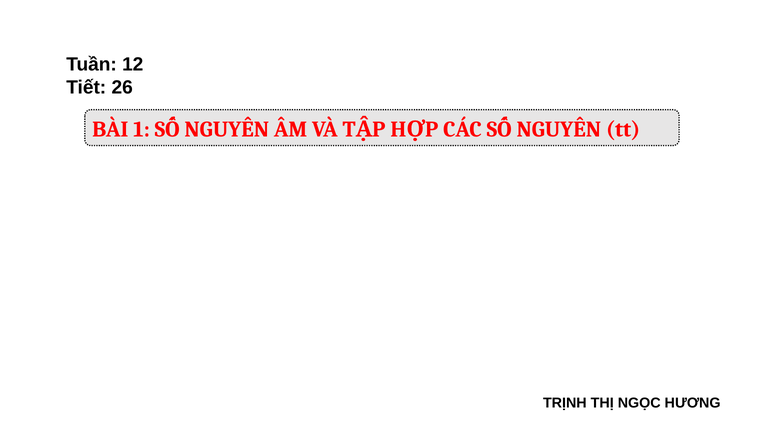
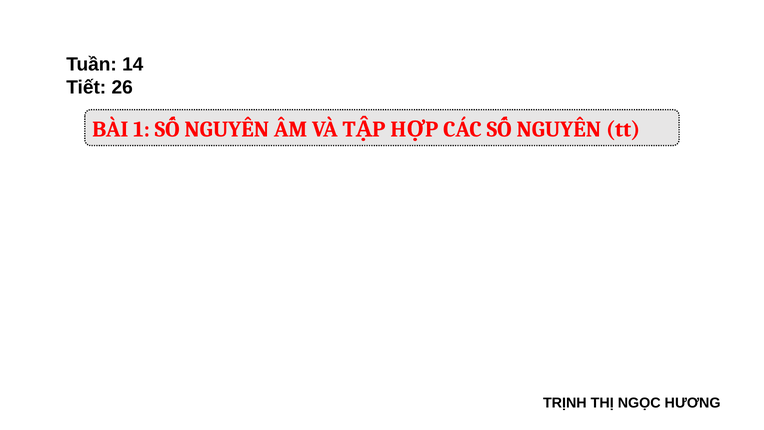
12: 12 -> 14
